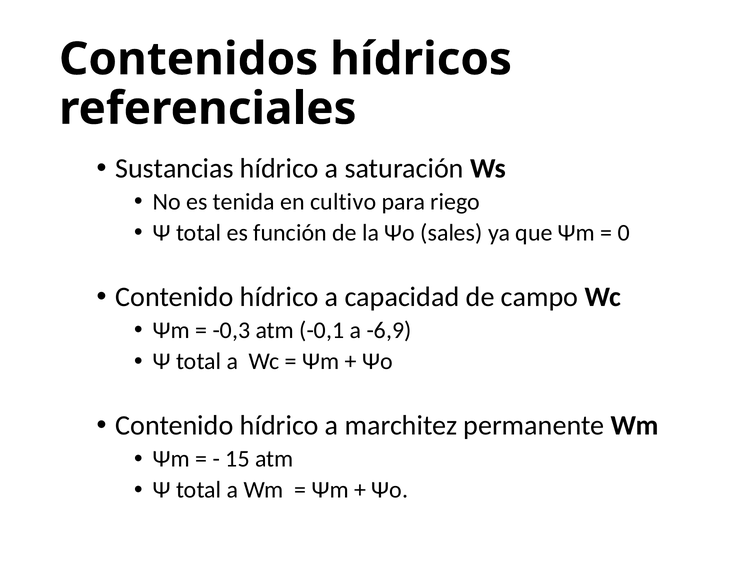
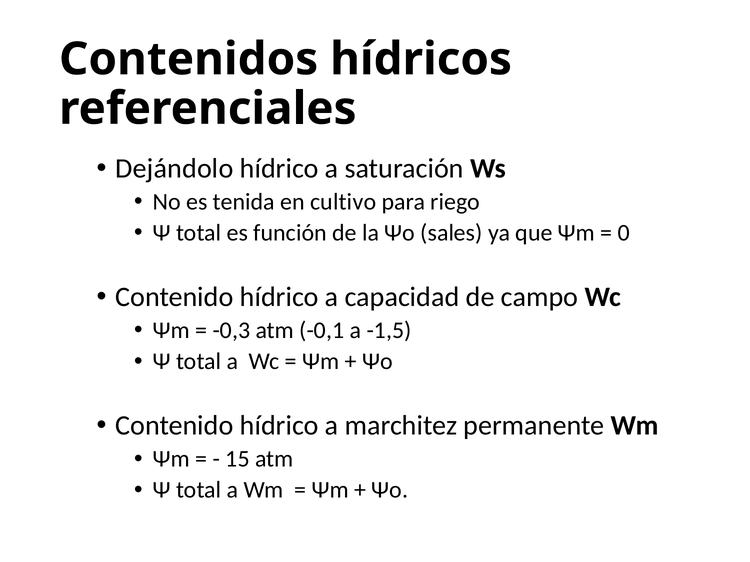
Sustancias: Sustancias -> Dejándolo
-6,9: -6,9 -> -1,5
